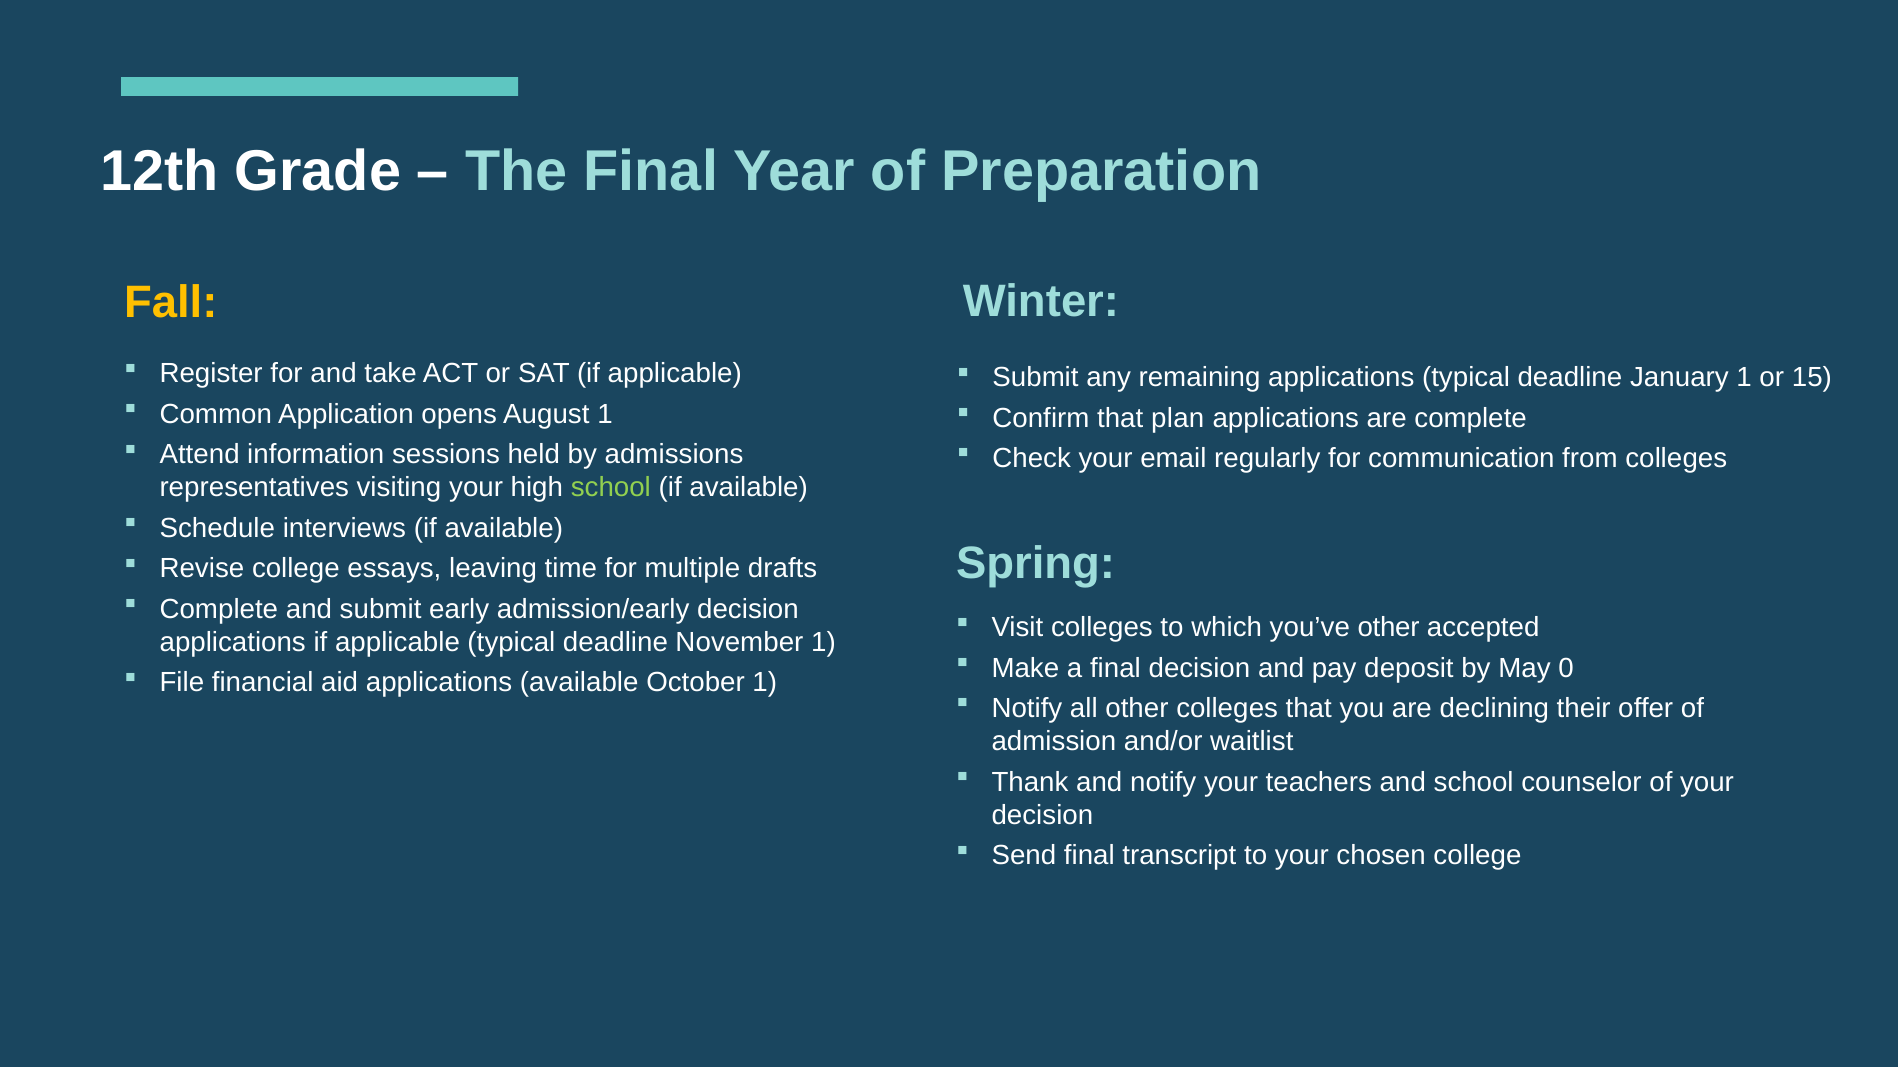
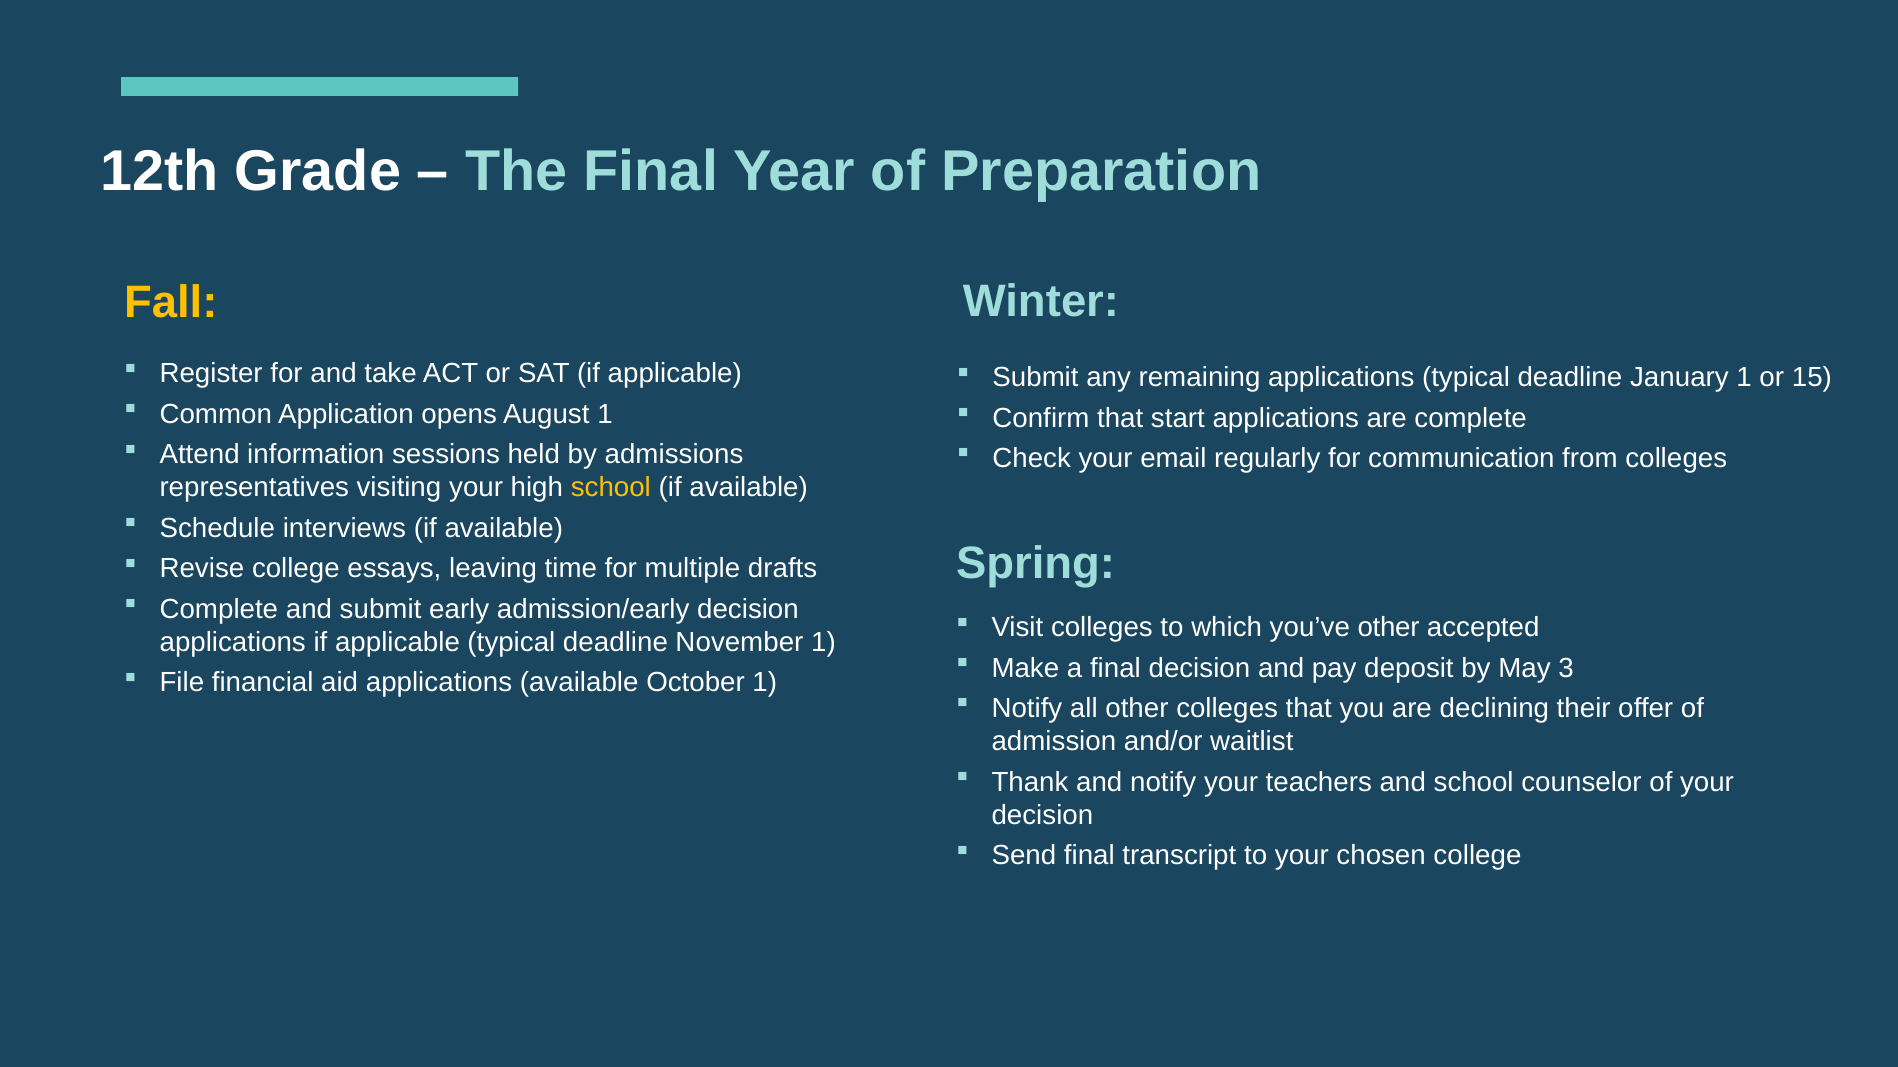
plan: plan -> start
school at (611, 488) colour: light green -> yellow
0: 0 -> 3
